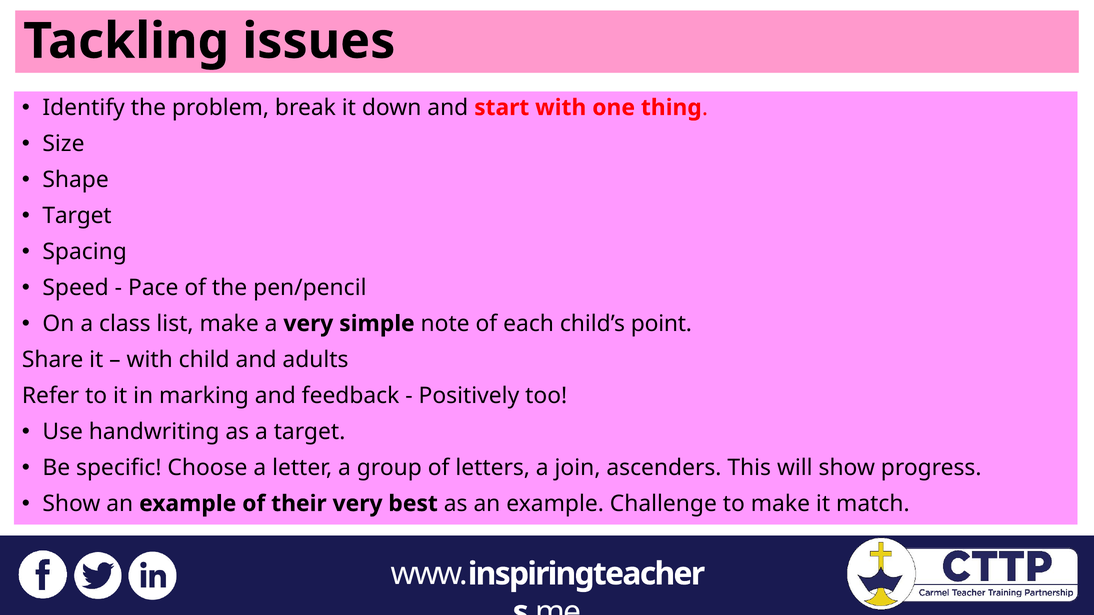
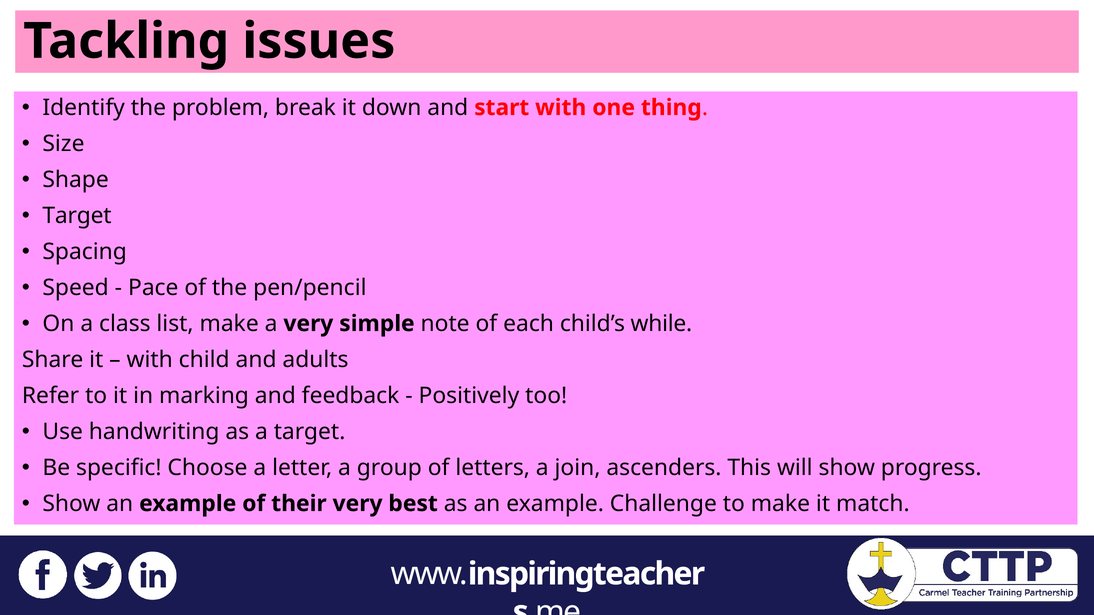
point: point -> while
